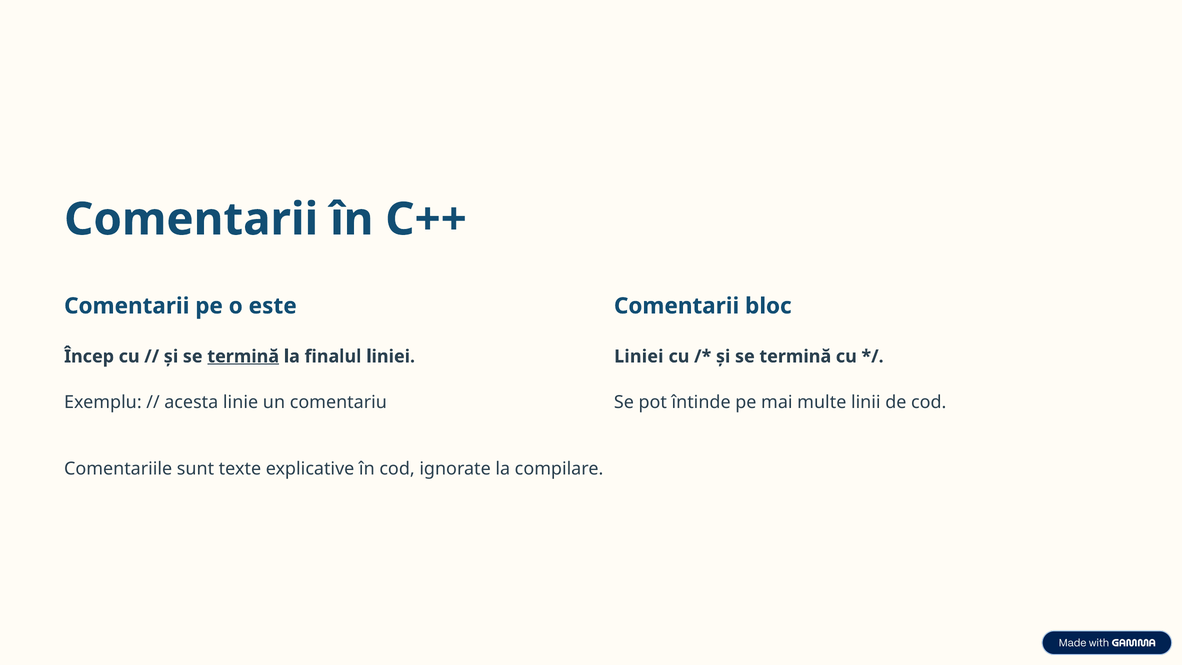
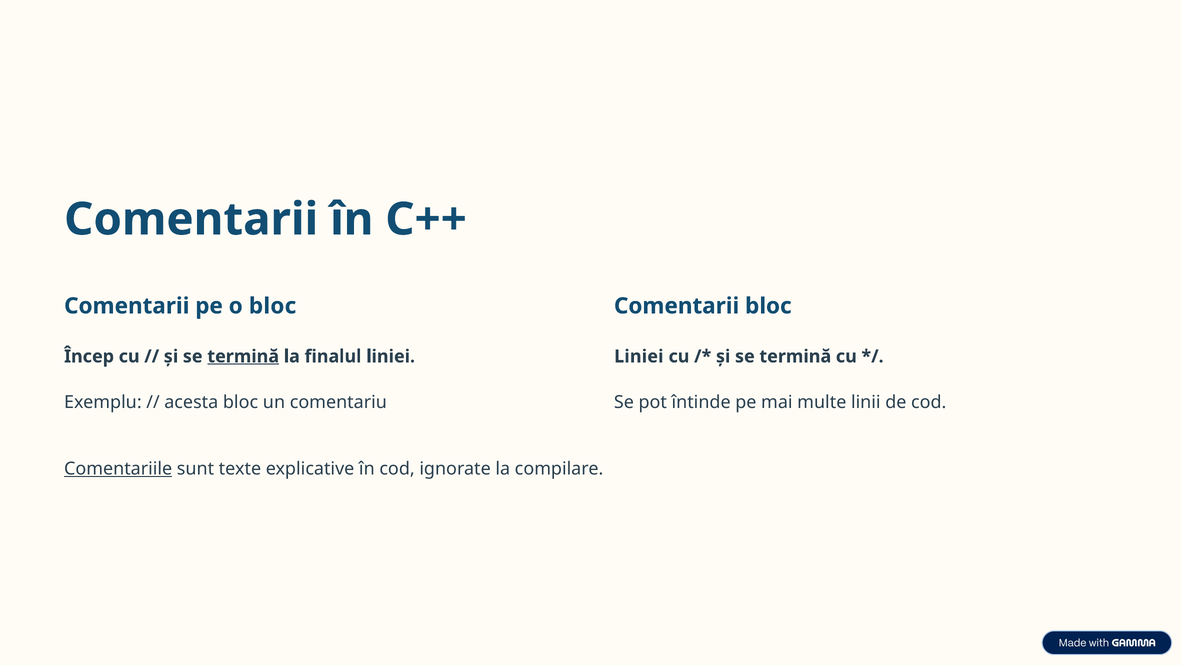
o este: este -> bloc
acesta linie: linie -> bloc
Comentariile underline: none -> present
